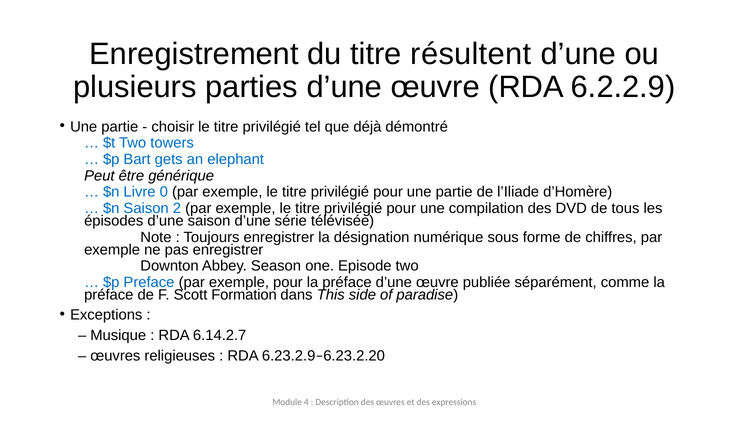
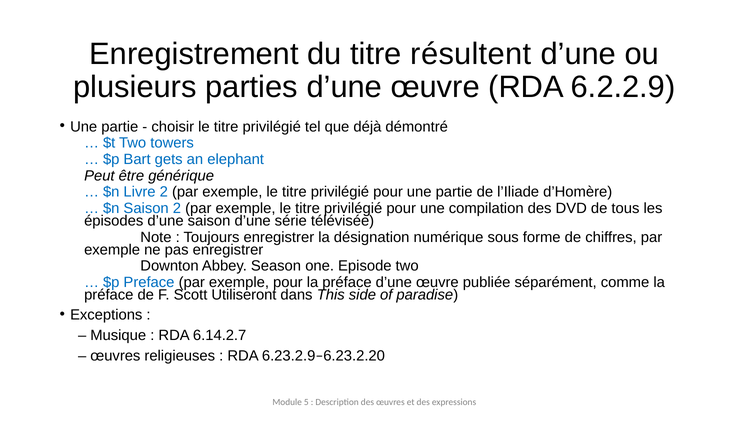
Livre 0: 0 -> 2
Formation: Formation -> Utiliseront
4: 4 -> 5
